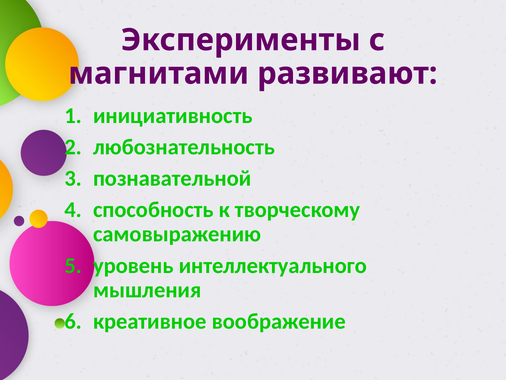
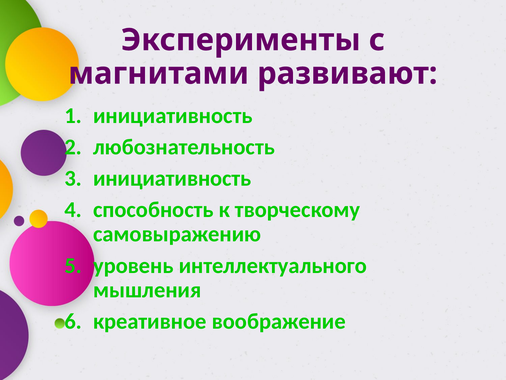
познавательной at (172, 178): познавательной -> инициативность
